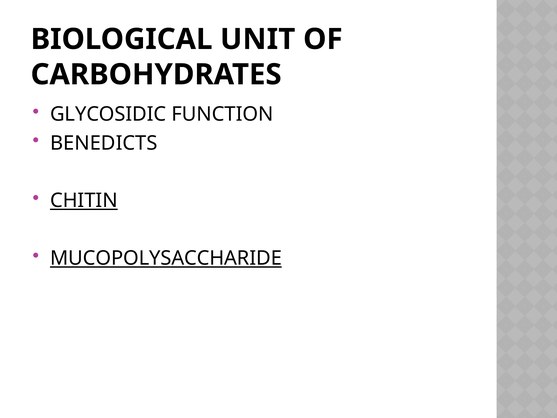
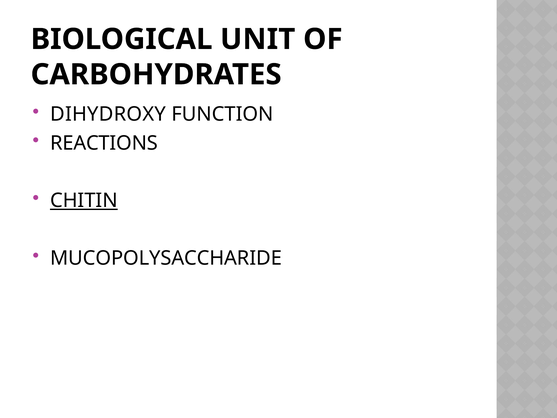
GLYCOSIDIC: GLYCOSIDIC -> DIHYDROXY
BENEDICTS: BENEDICTS -> REACTIONS
MUCOPOLYSACCHARIDE underline: present -> none
